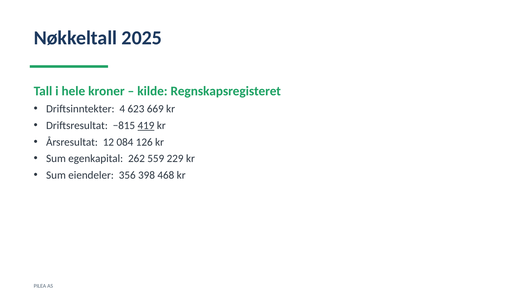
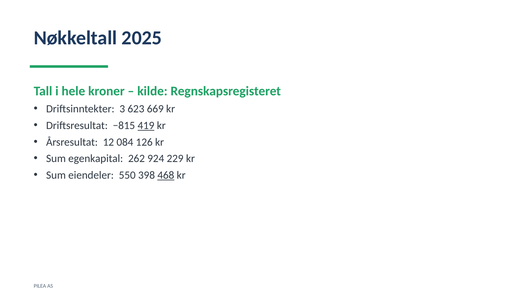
4: 4 -> 3
559: 559 -> 924
356: 356 -> 550
468 underline: none -> present
